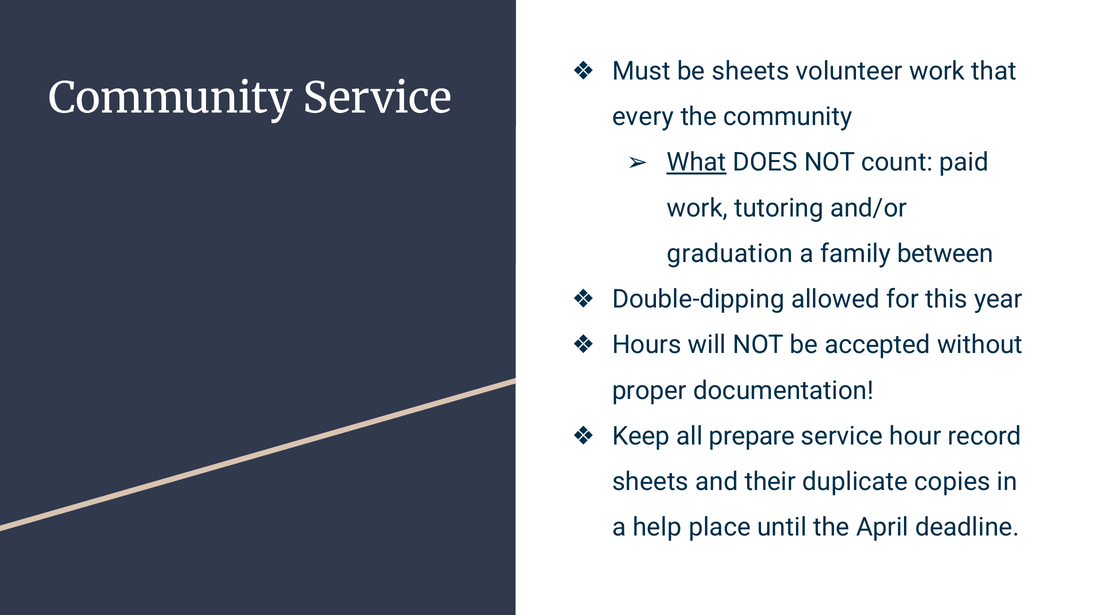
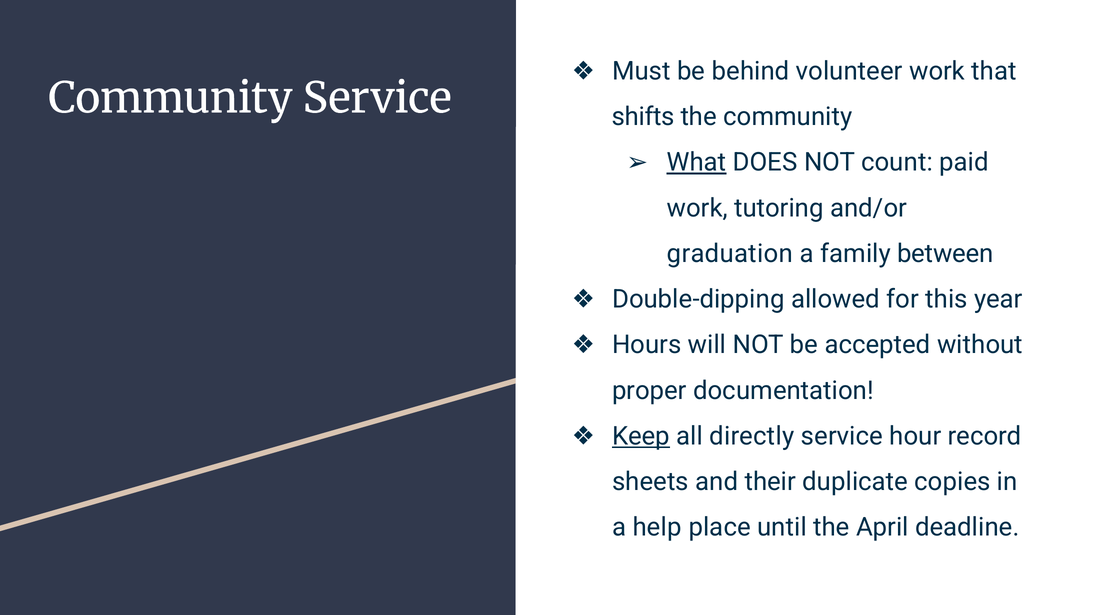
be sheets: sheets -> behind
every: every -> shifts
Keep underline: none -> present
prepare: prepare -> directly
